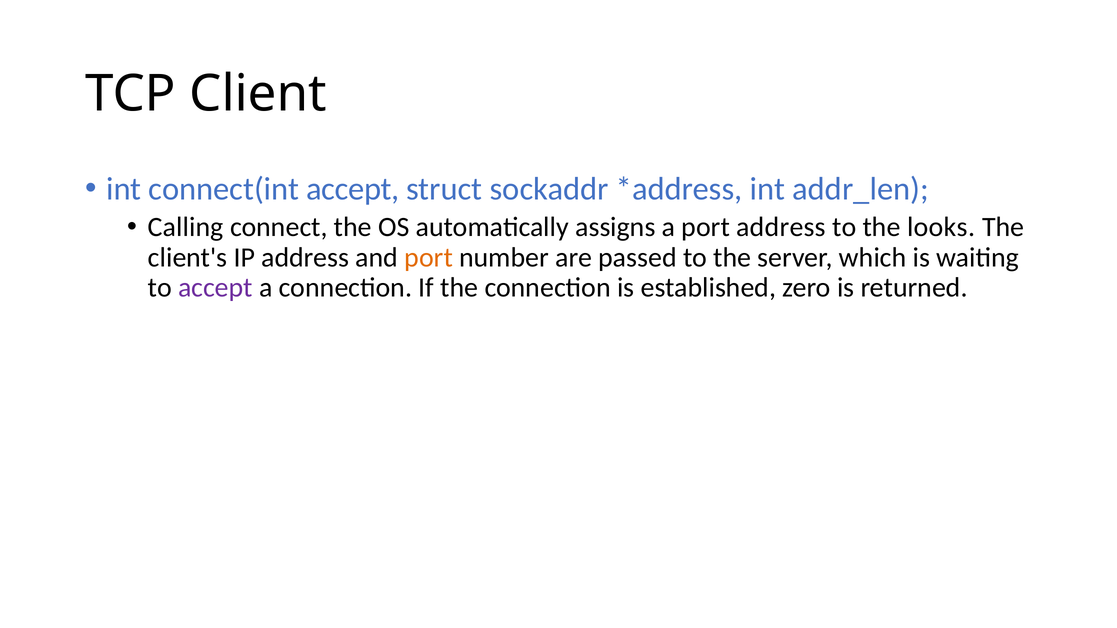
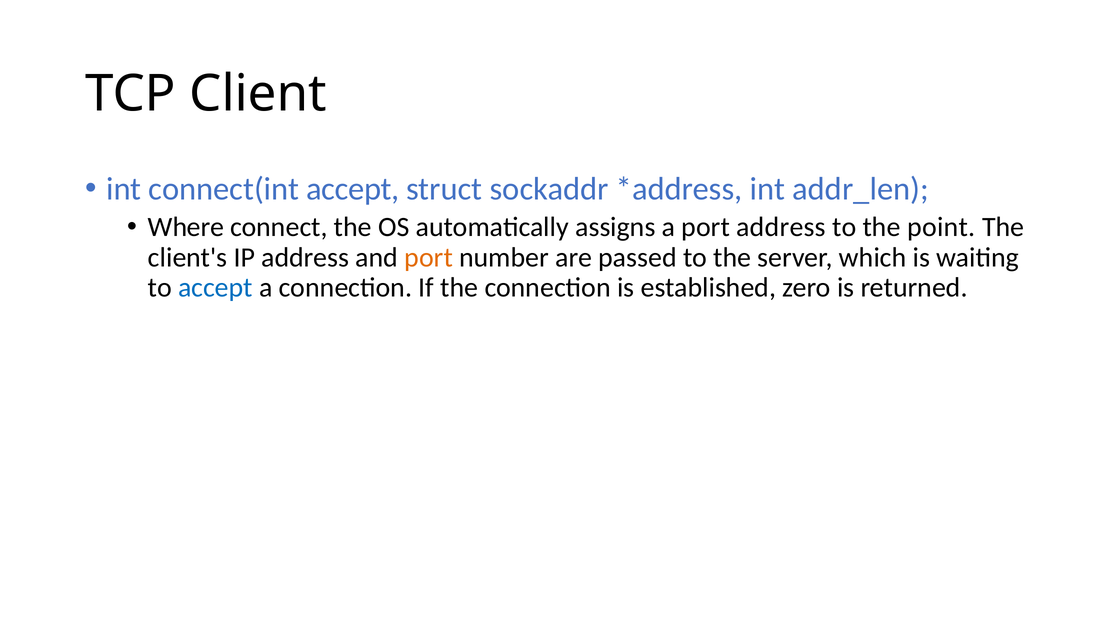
Calling: Calling -> Where
looks: looks -> point
accept at (215, 288) colour: purple -> blue
